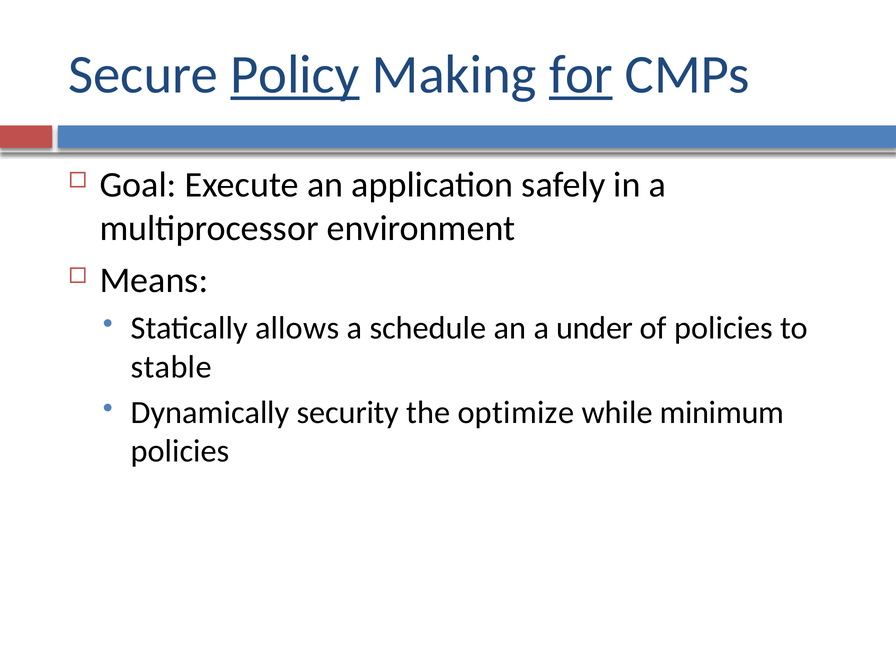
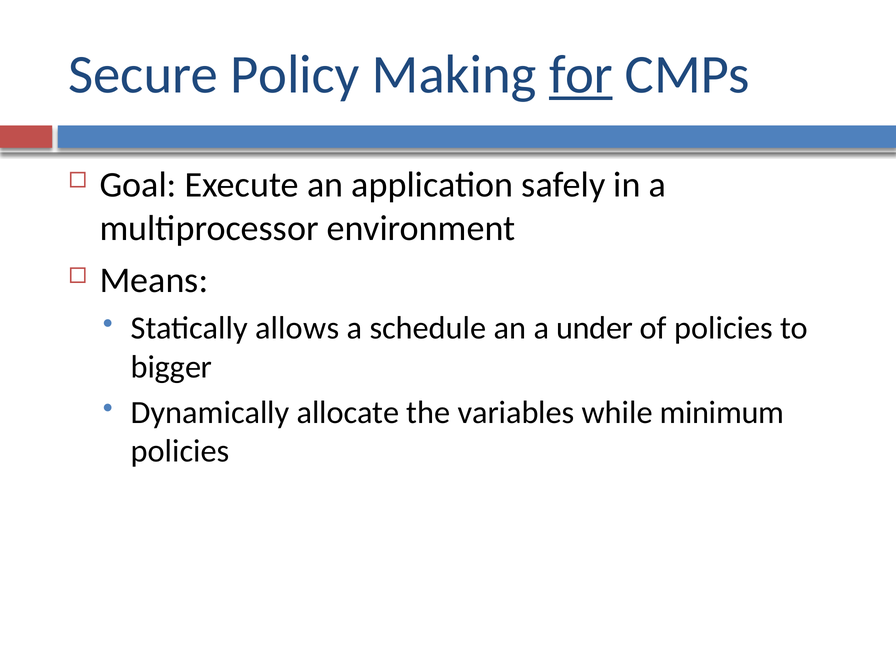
Policy underline: present -> none
stable: stable -> bigger
security: security -> allocate
optimize: optimize -> variables
